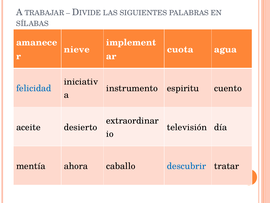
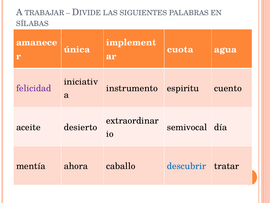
nieve: nieve -> única
felicidad colour: blue -> purple
televisión: televisión -> semivocal
